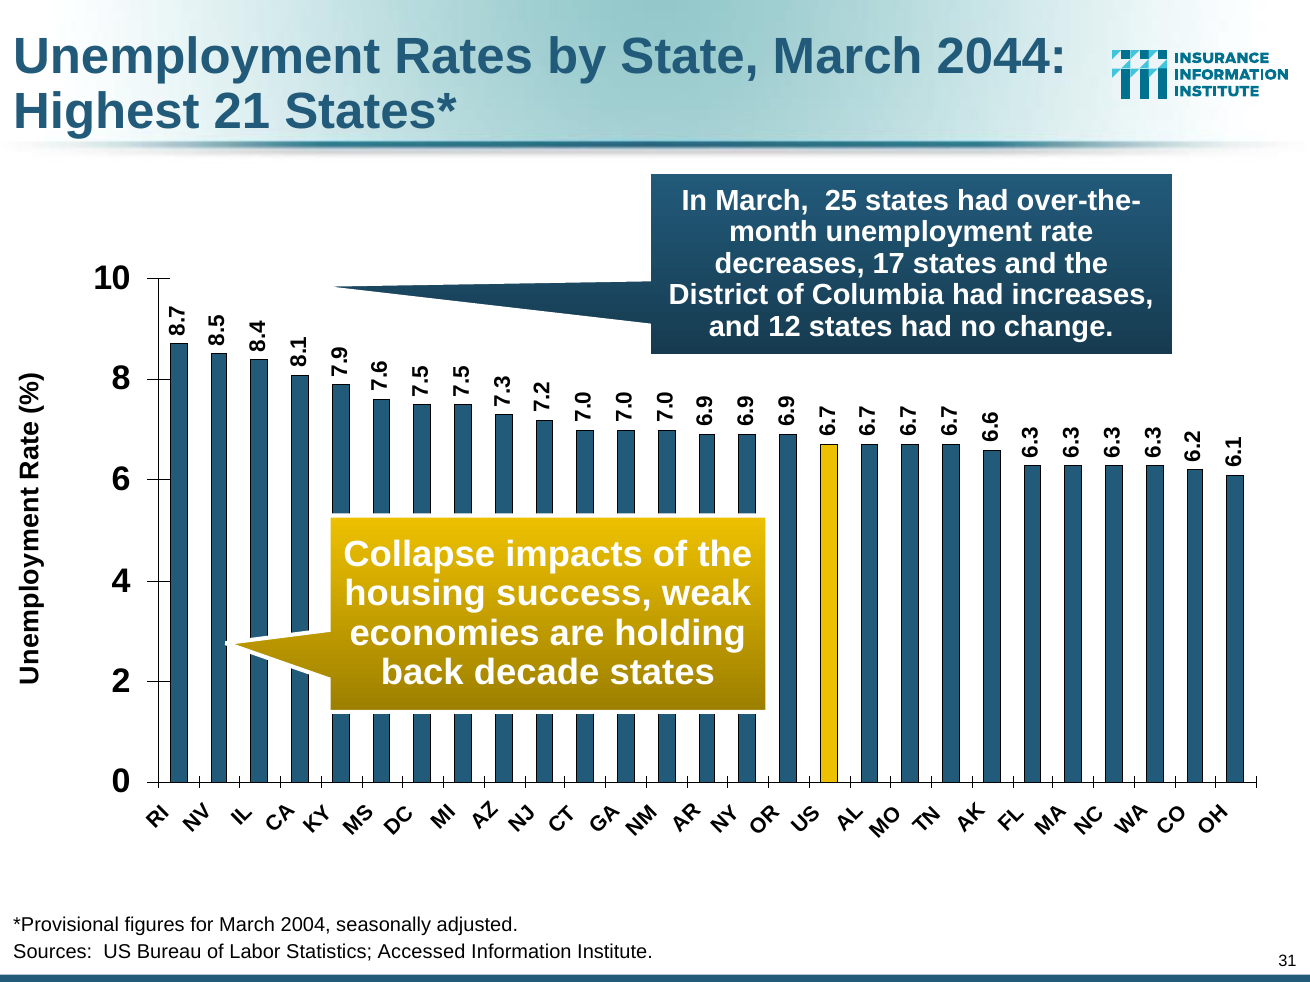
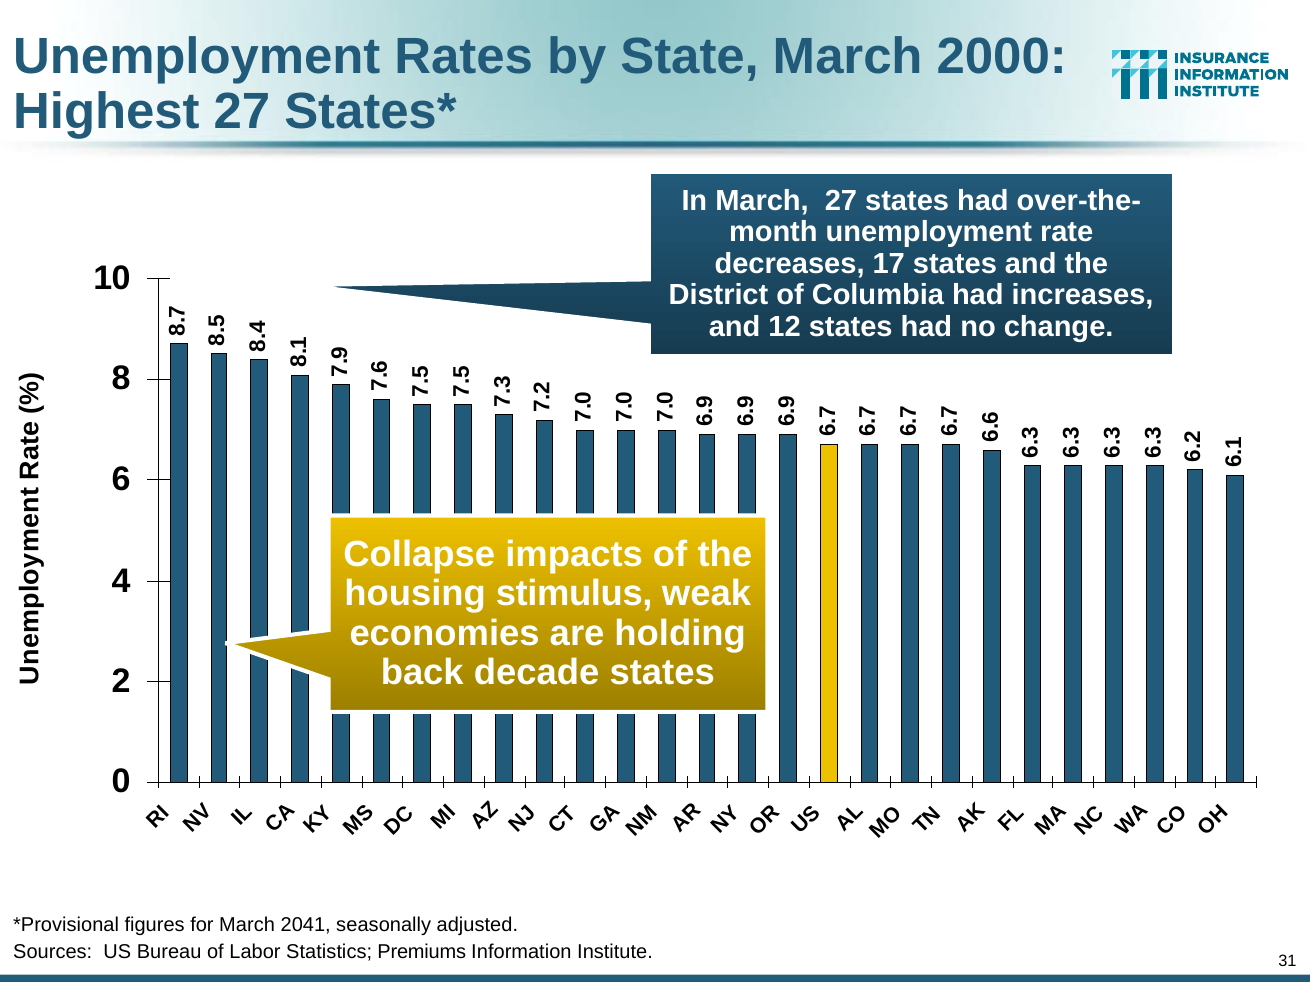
2044: 2044 -> 2000
Highest 21: 21 -> 27
March 25: 25 -> 27
success: success -> stimulus
2004: 2004 -> 2041
Accessed: Accessed -> Premiums
